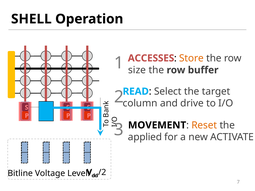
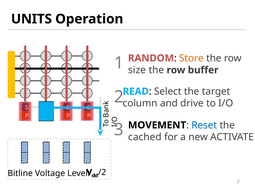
SHELL: SHELL -> UNITS
ACCESSES: ACCESSES -> RANDOM
Reset colour: orange -> blue
applied: applied -> cached
